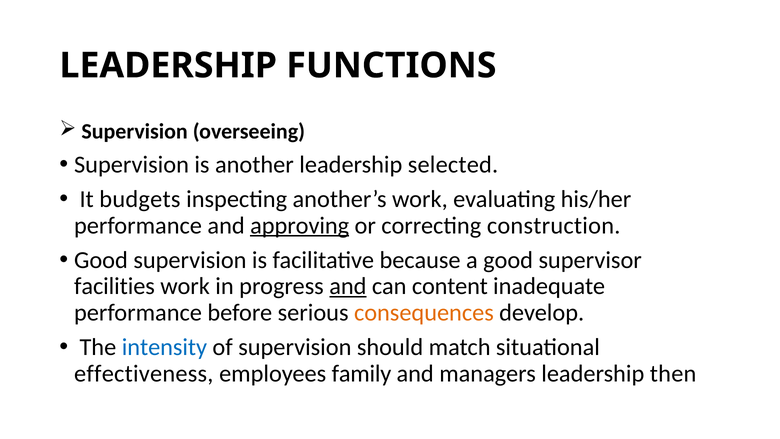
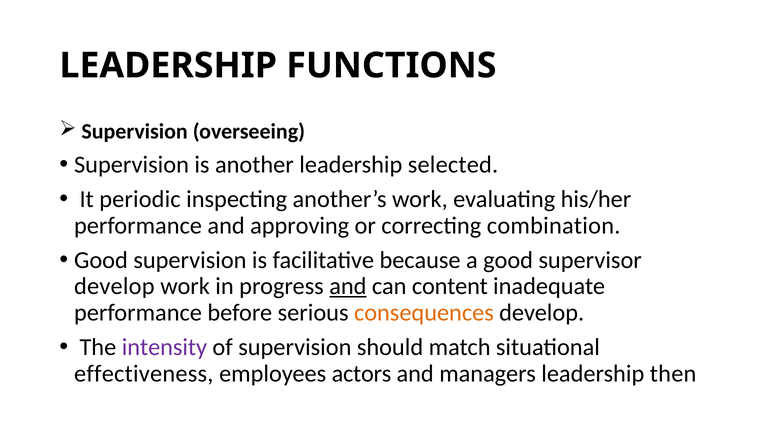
budgets: budgets -> periodic
approving underline: present -> none
construction: construction -> combination
facilities at (114, 286): facilities -> develop
intensity colour: blue -> purple
family: family -> actors
